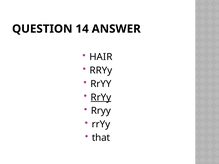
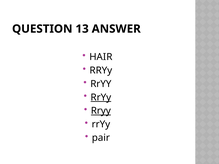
14: 14 -> 13
Rryy at (101, 111) underline: none -> present
that: that -> pair
